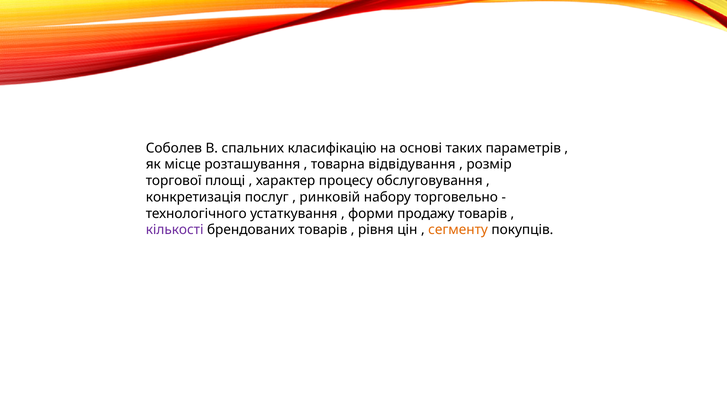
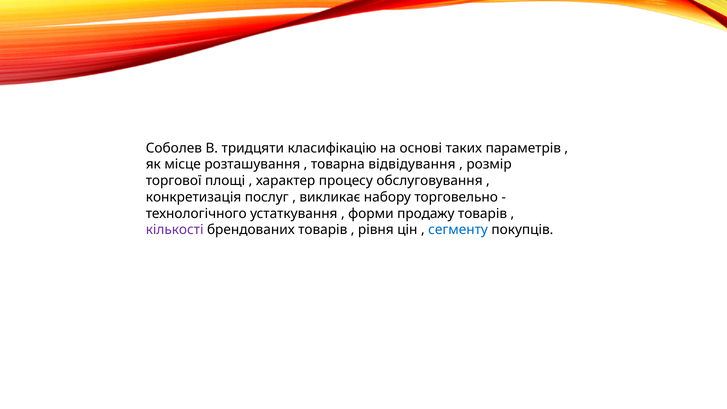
спальних: спальних -> тридцяти
ринковій: ринковій -> викликає
сегменту colour: orange -> blue
